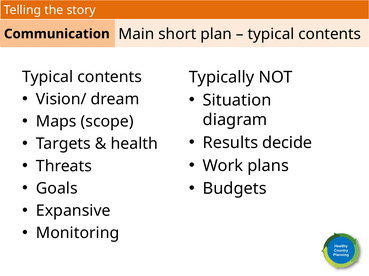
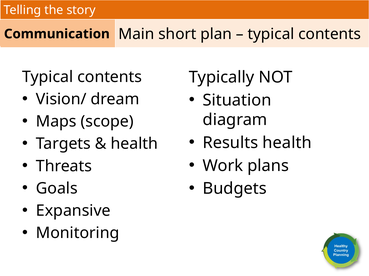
Results decide: decide -> health
